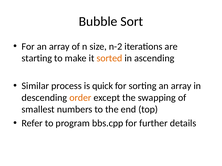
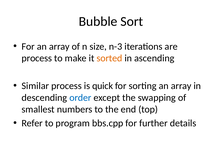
n-2: n-2 -> n-3
starting at (37, 58): starting -> process
order colour: orange -> blue
